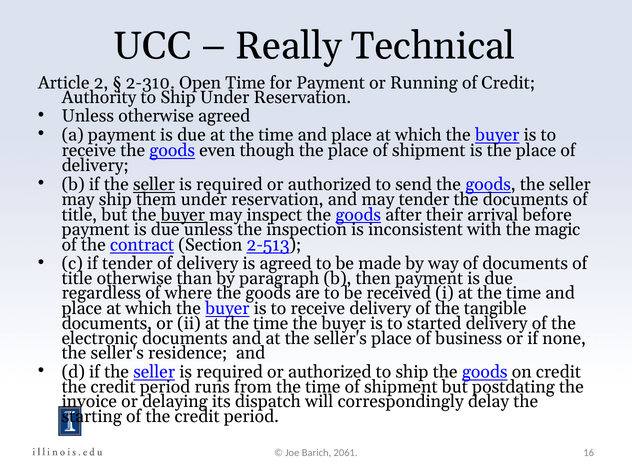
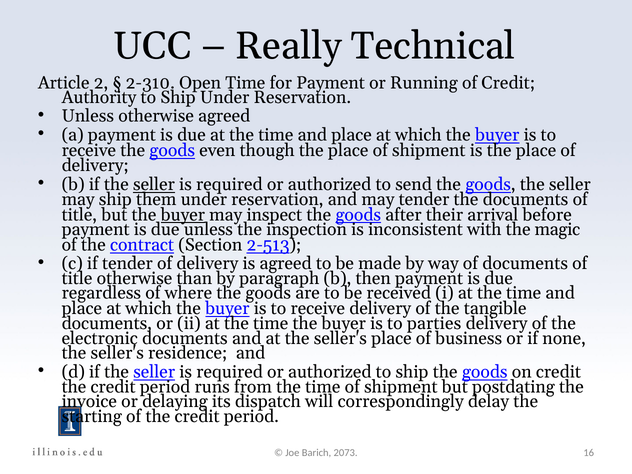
started: started -> parties
2061: 2061 -> 2073
